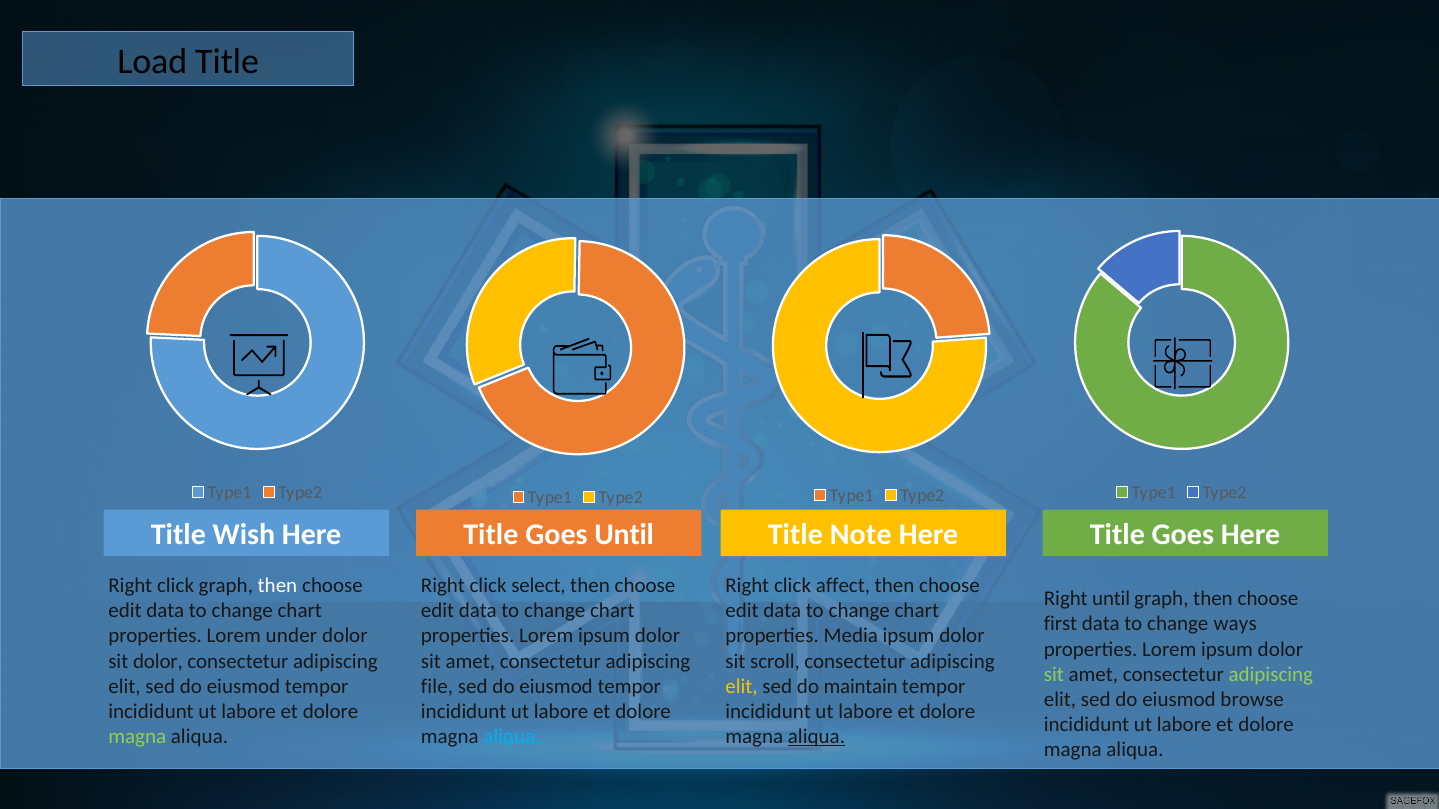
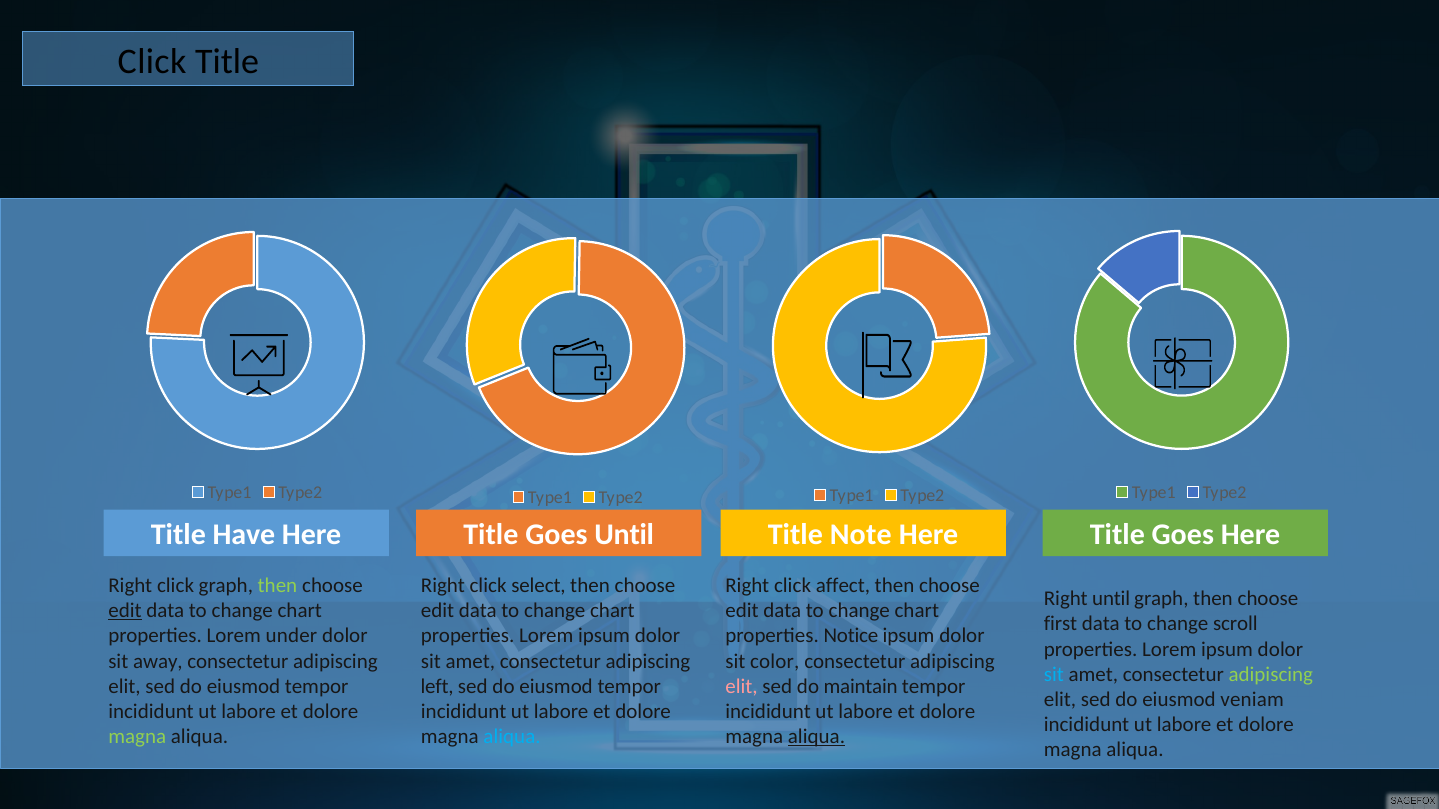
Load at (152, 61): Load -> Click
Wish: Wish -> Have
then at (277, 586) colour: white -> light green
edit at (125, 611) underline: none -> present
ways: ways -> scroll
Media: Media -> Notice
sit dolor: dolor -> away
scroll: scroll -> color
sit at (1054, 675) colour: light green -> light blue
file: file -> left
elit at (742, 687) colour: yellow -> pink
browse: browse -> veniam
